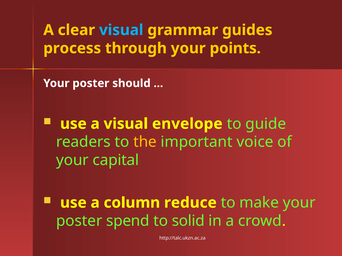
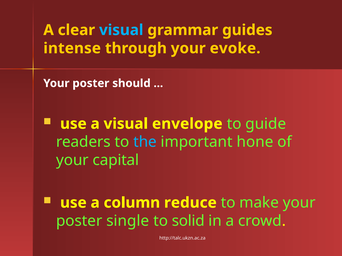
process: process -> intense
points: points -> evoke
the colour: yellow -> light blue
voice: voice -> hone
spend: spend -> single
